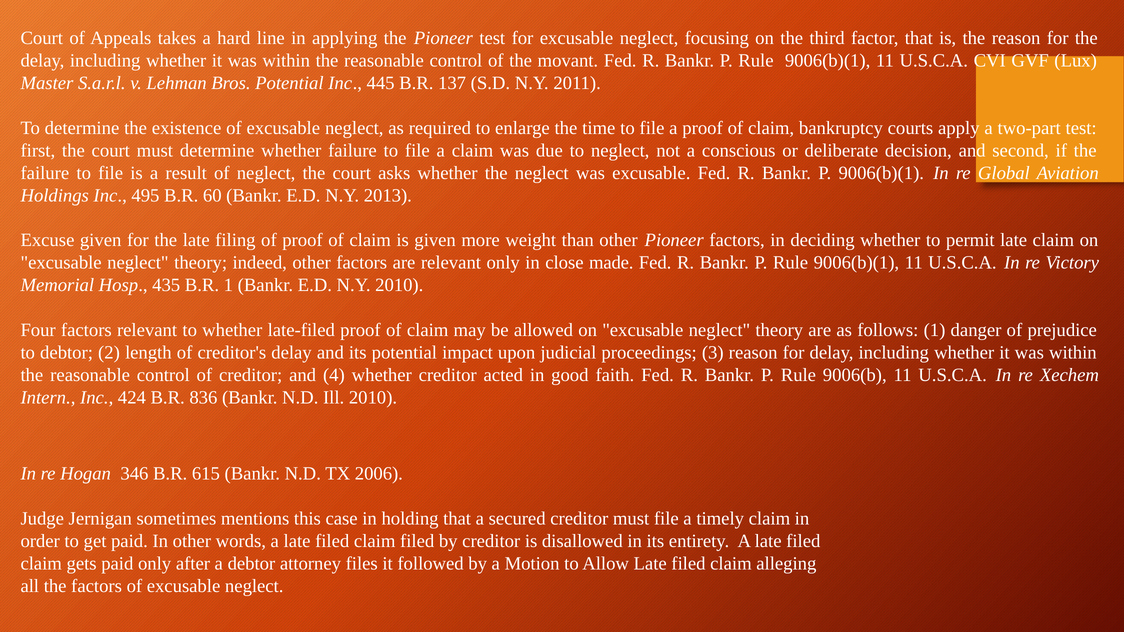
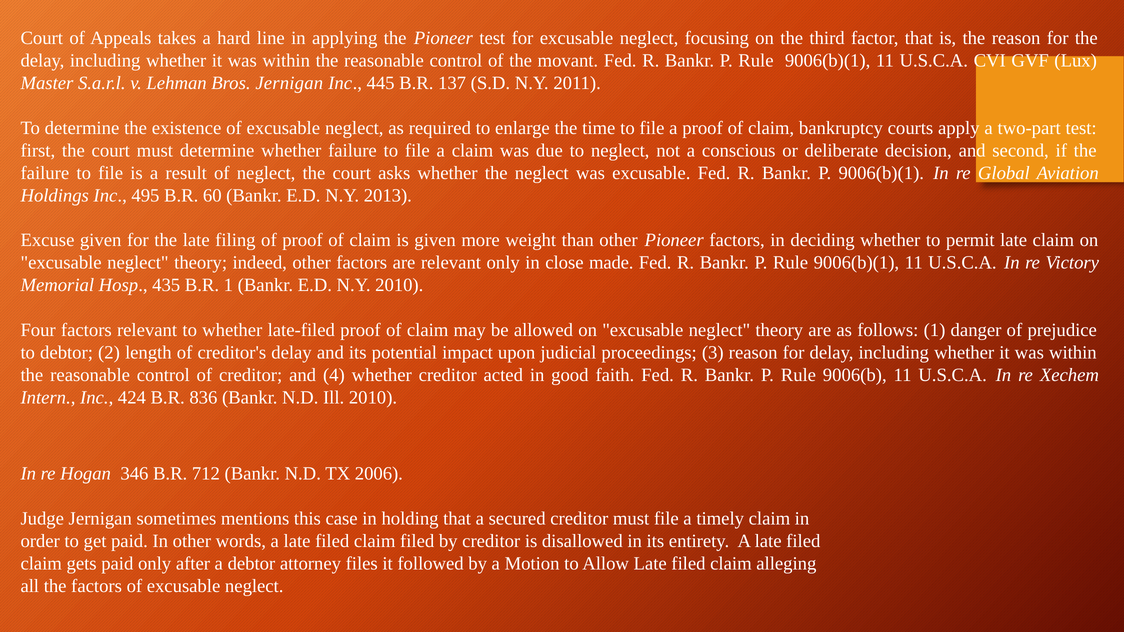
Bros Potential: Potential -> Jernigan
615: 615 -> 712
